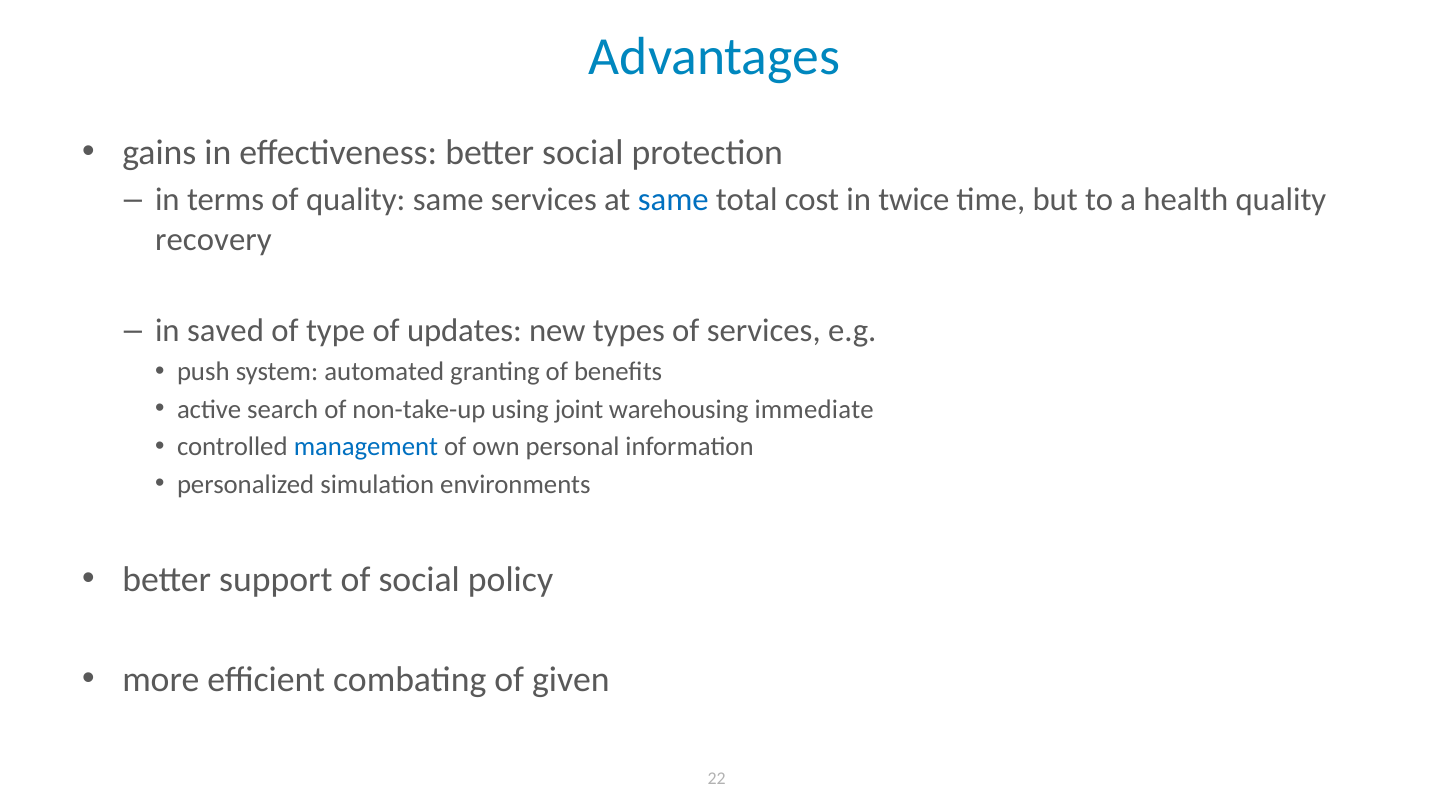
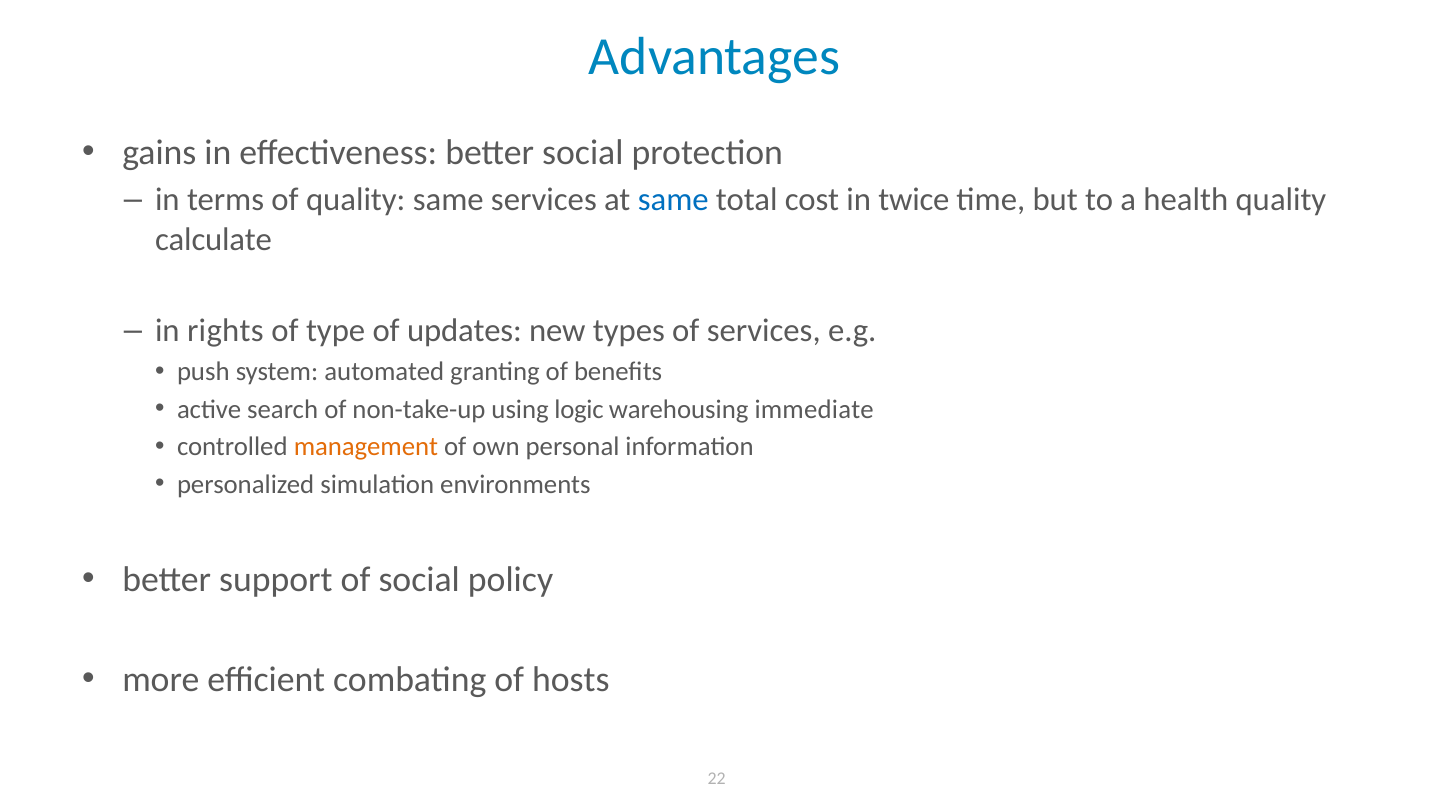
recovery: recovery -> calculate
saved: saved -> rights
joint: joint -> logic
management colour: blue -> orange
given: given -> hosts
